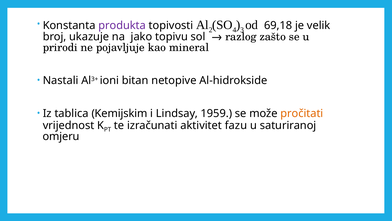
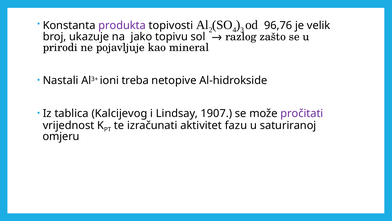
69,18: 69,18 -> 96,76
bitan: bitan -> treba
Kemijskim: Kemijskim -> Kalcijevog
1959: 1959 -> 1907
pročitati colour: orange -> purple
